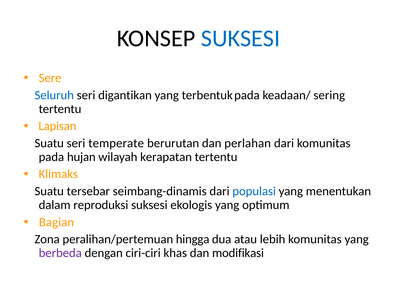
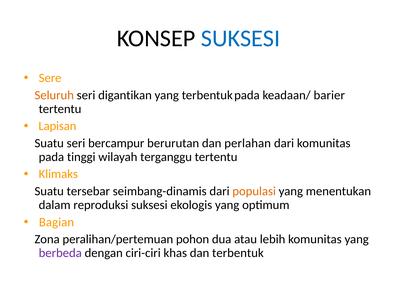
Seluruh colour: blue -> orange
sering: sering -> barier
temperate: temperate -> bercampur
hujan: hujan -> tinggi
kerapatan: kerapatan -> terganggu
populasi colour: blue -> orange
hingga: hingga -> pohon
modifikasi: modifikasi -> terbentuk
